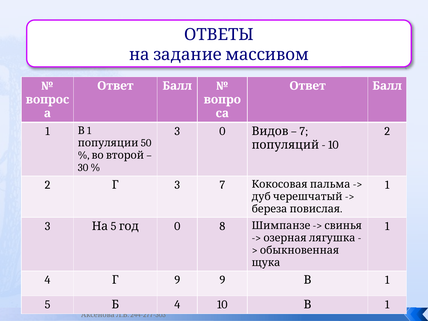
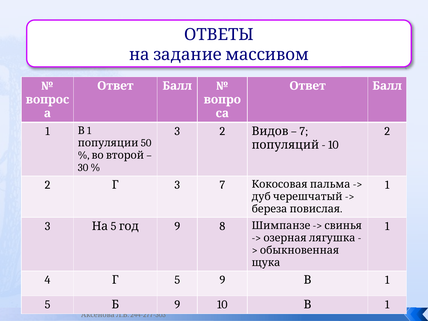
3 0: 0 -> 2
год 0: 0 -> 9
Г 9: 9 -> 5
Б 4: 4 -> 9
